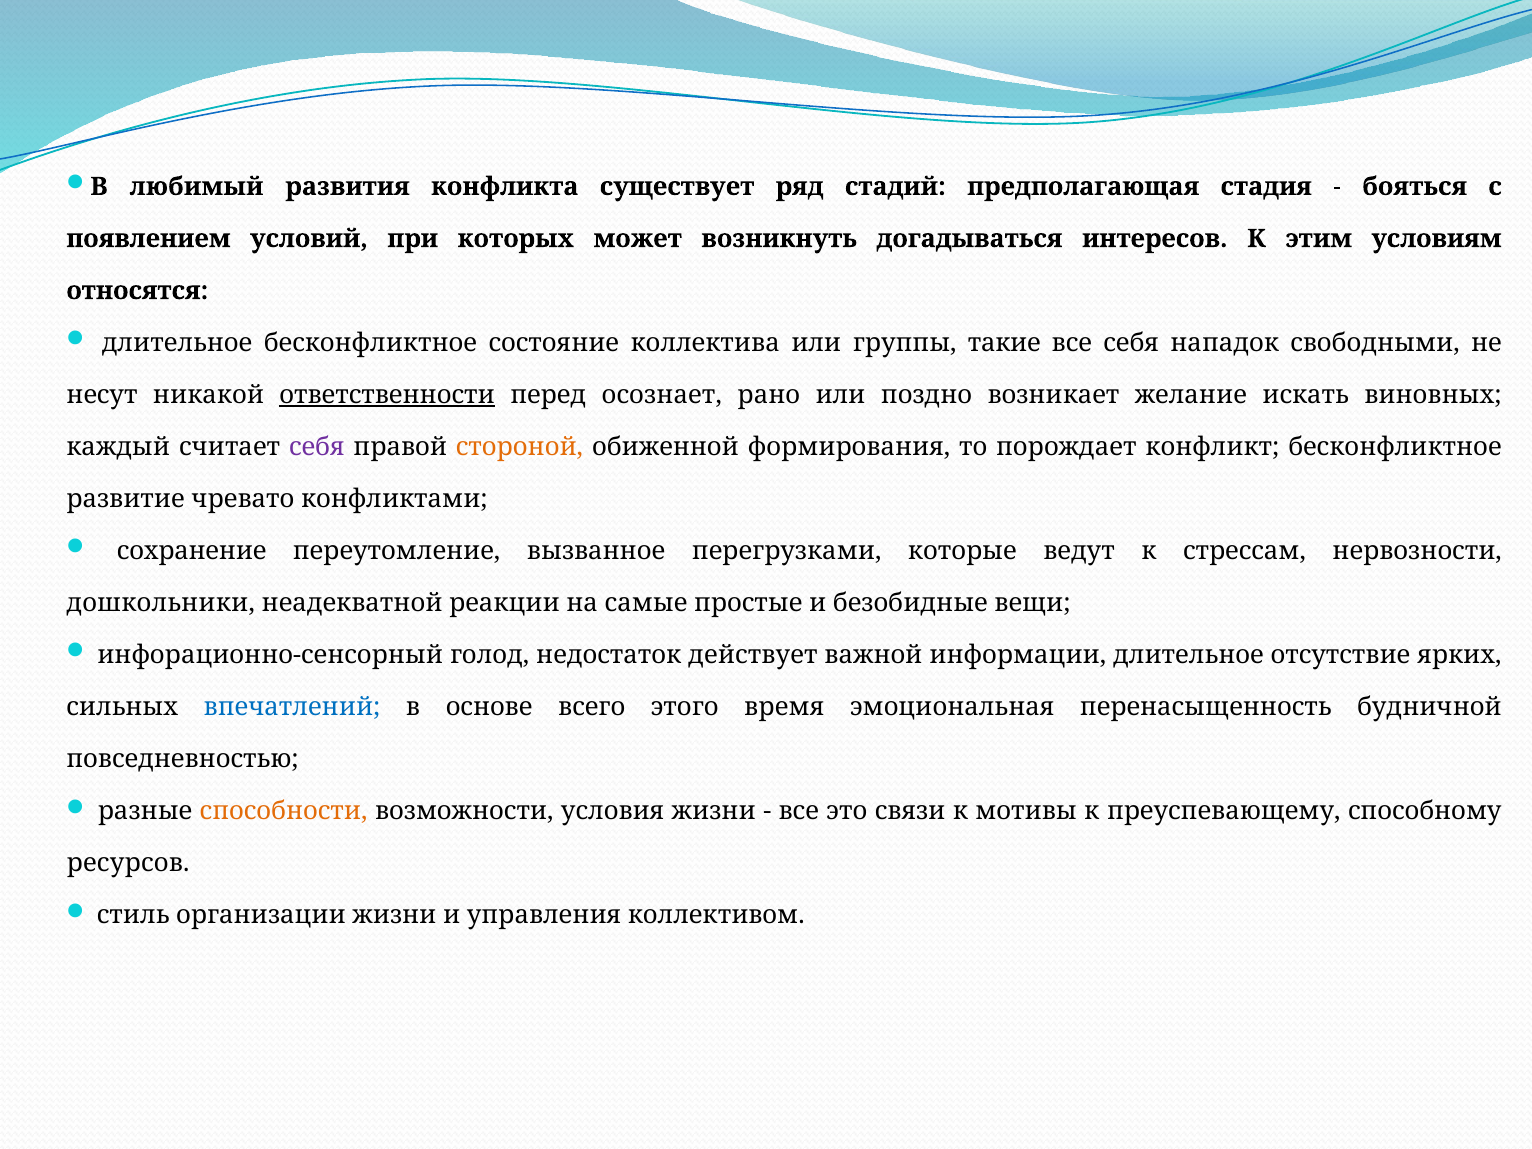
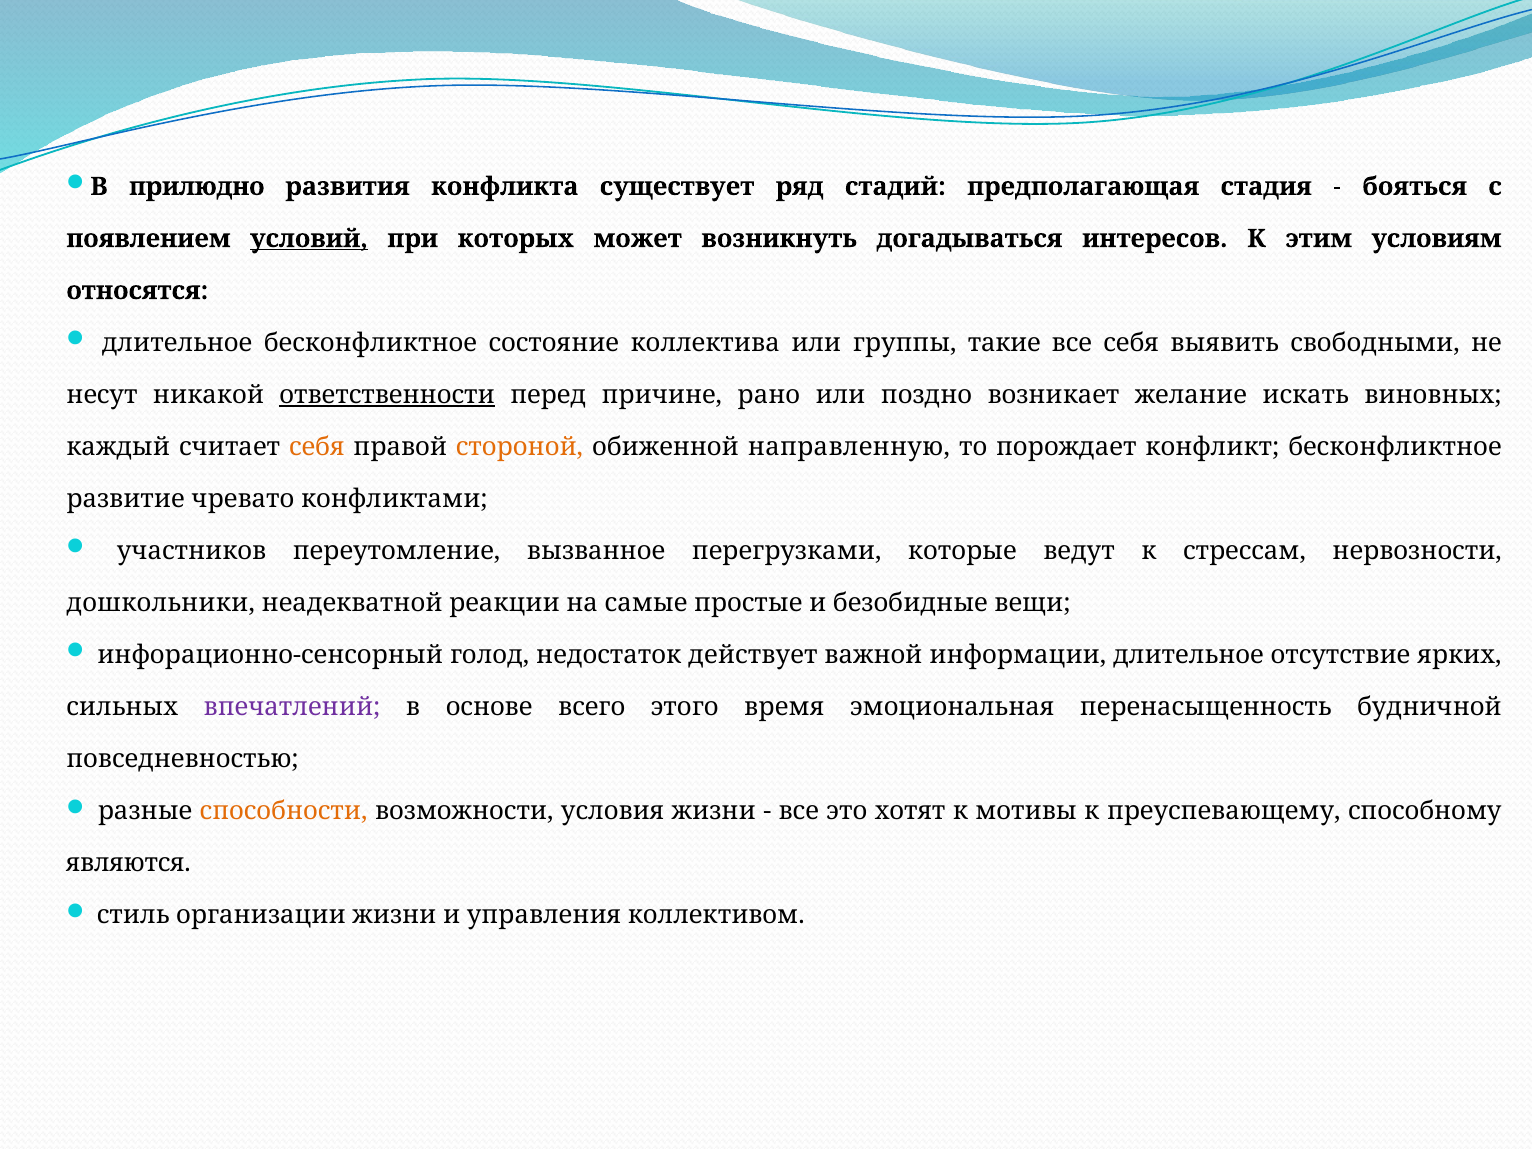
любимый: любимый -> прилюдно
условий underline: none -> present
нападок: нападок -> выявить
осознает: осознает -> причине
себя at (317, 447) colour: purple -> orange
формирования: формирования -> направленную
сохранение: сохранение -> участников
впечатлений colour: blue -> purple
связи: связи -> хотят
ресурсов: ресурсов -> являются
